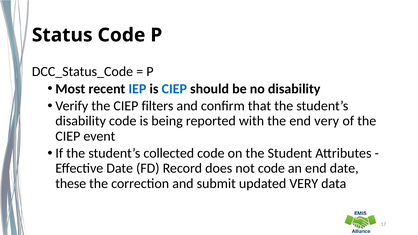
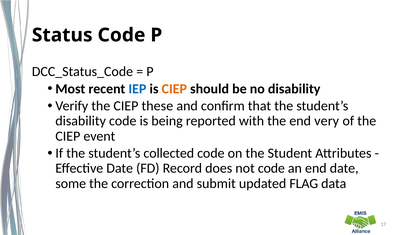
CIEP at (174, 89) colour: blue -> orange
filters: filters -> these
these: these -> some
updated VERY: VERY -> FLAG
